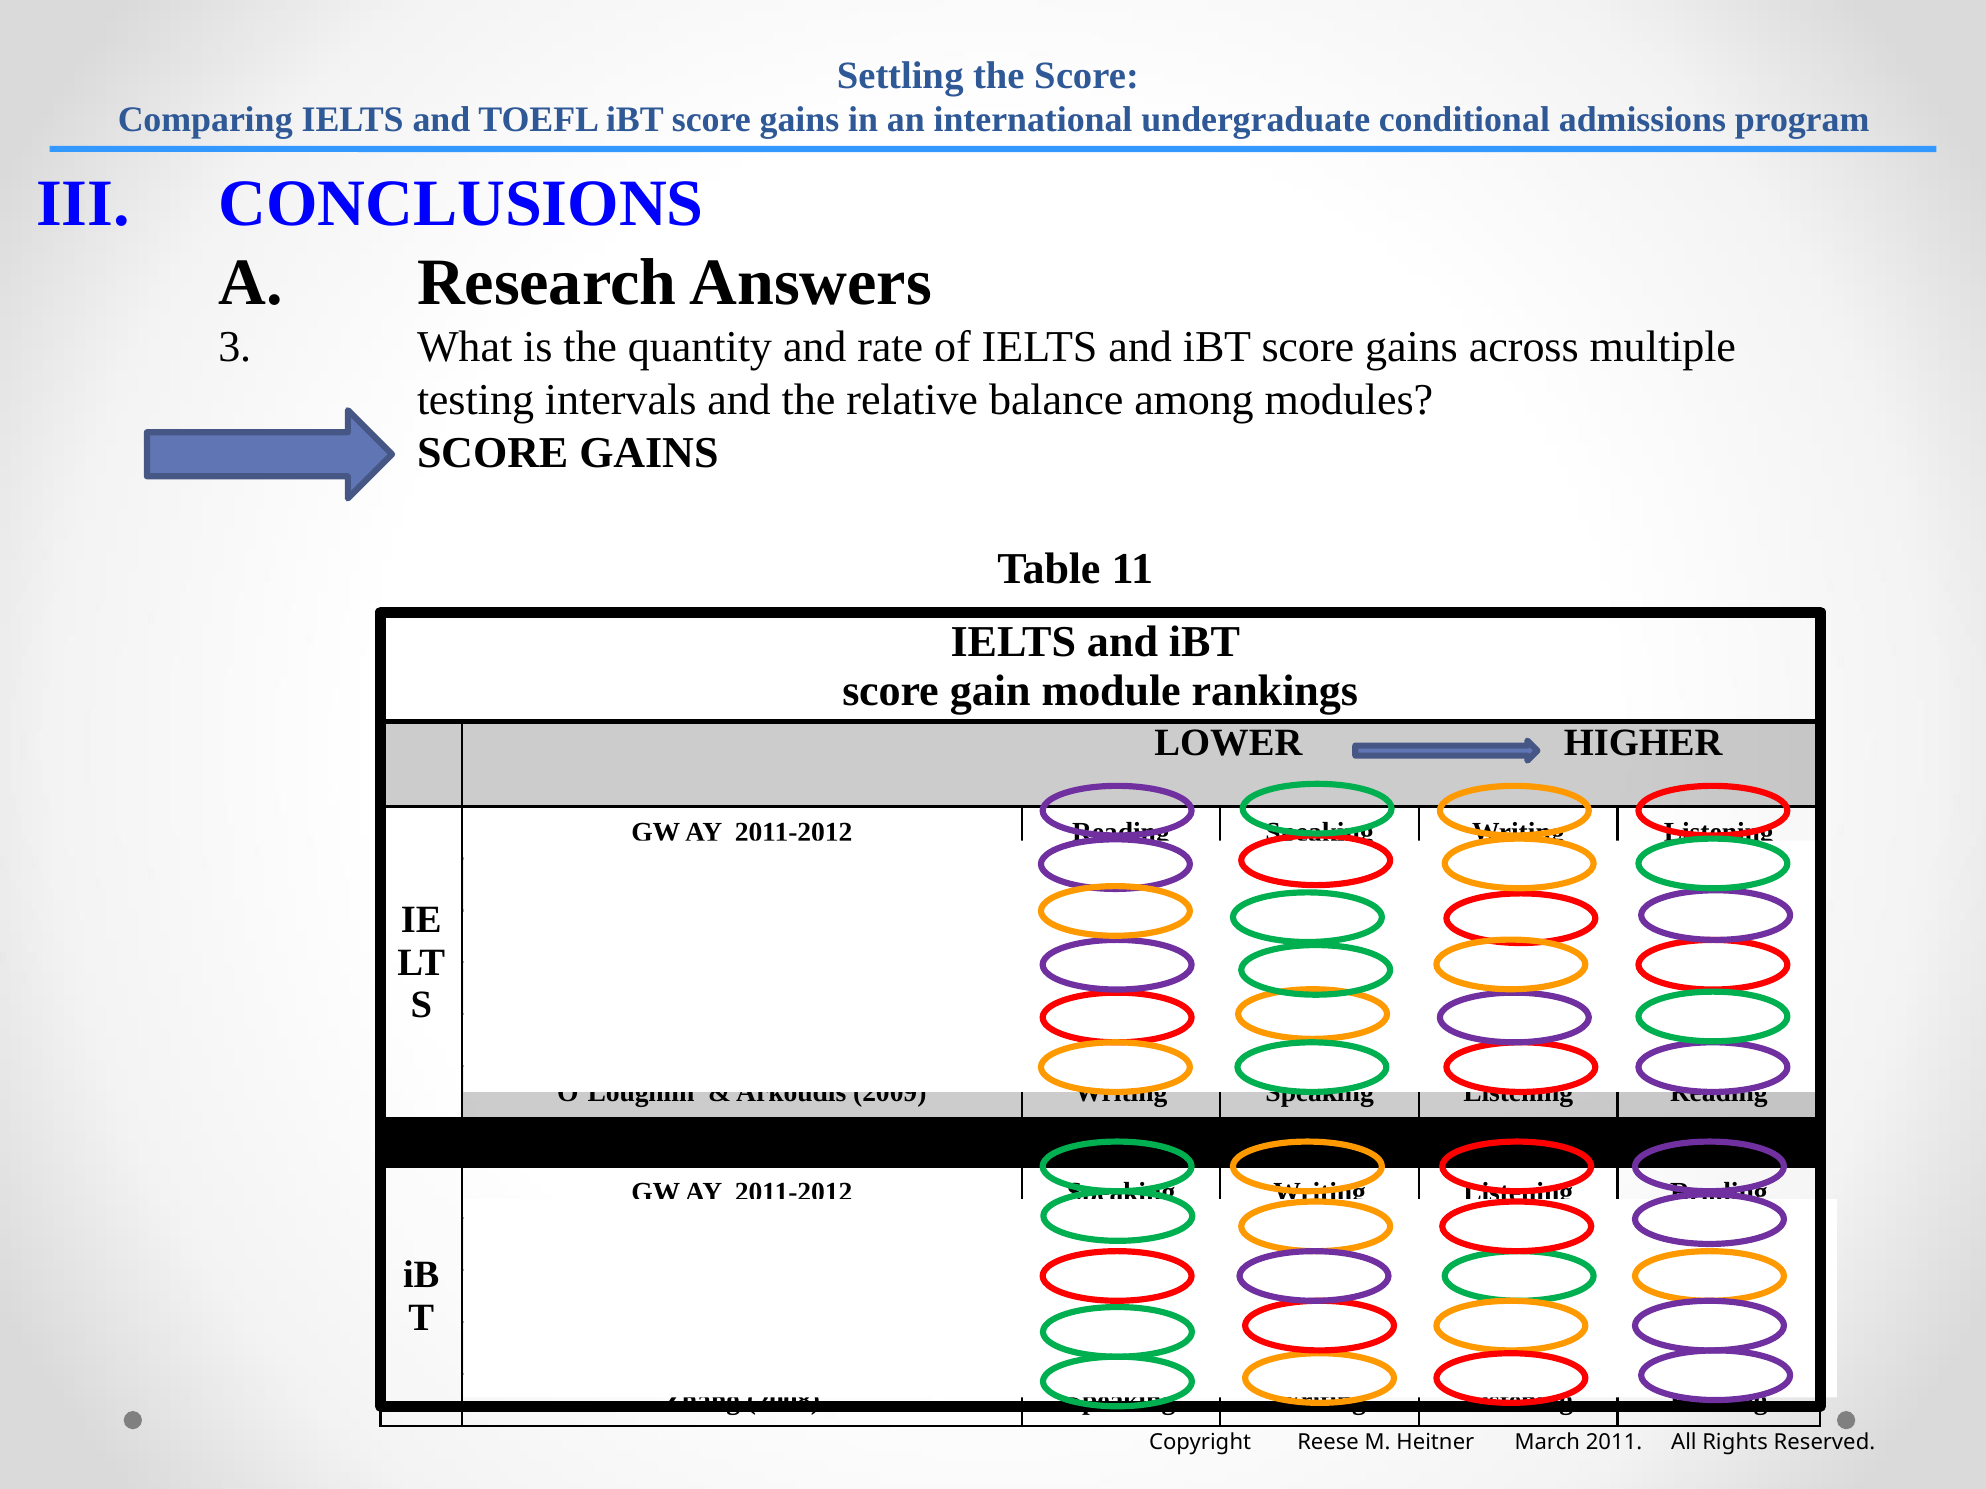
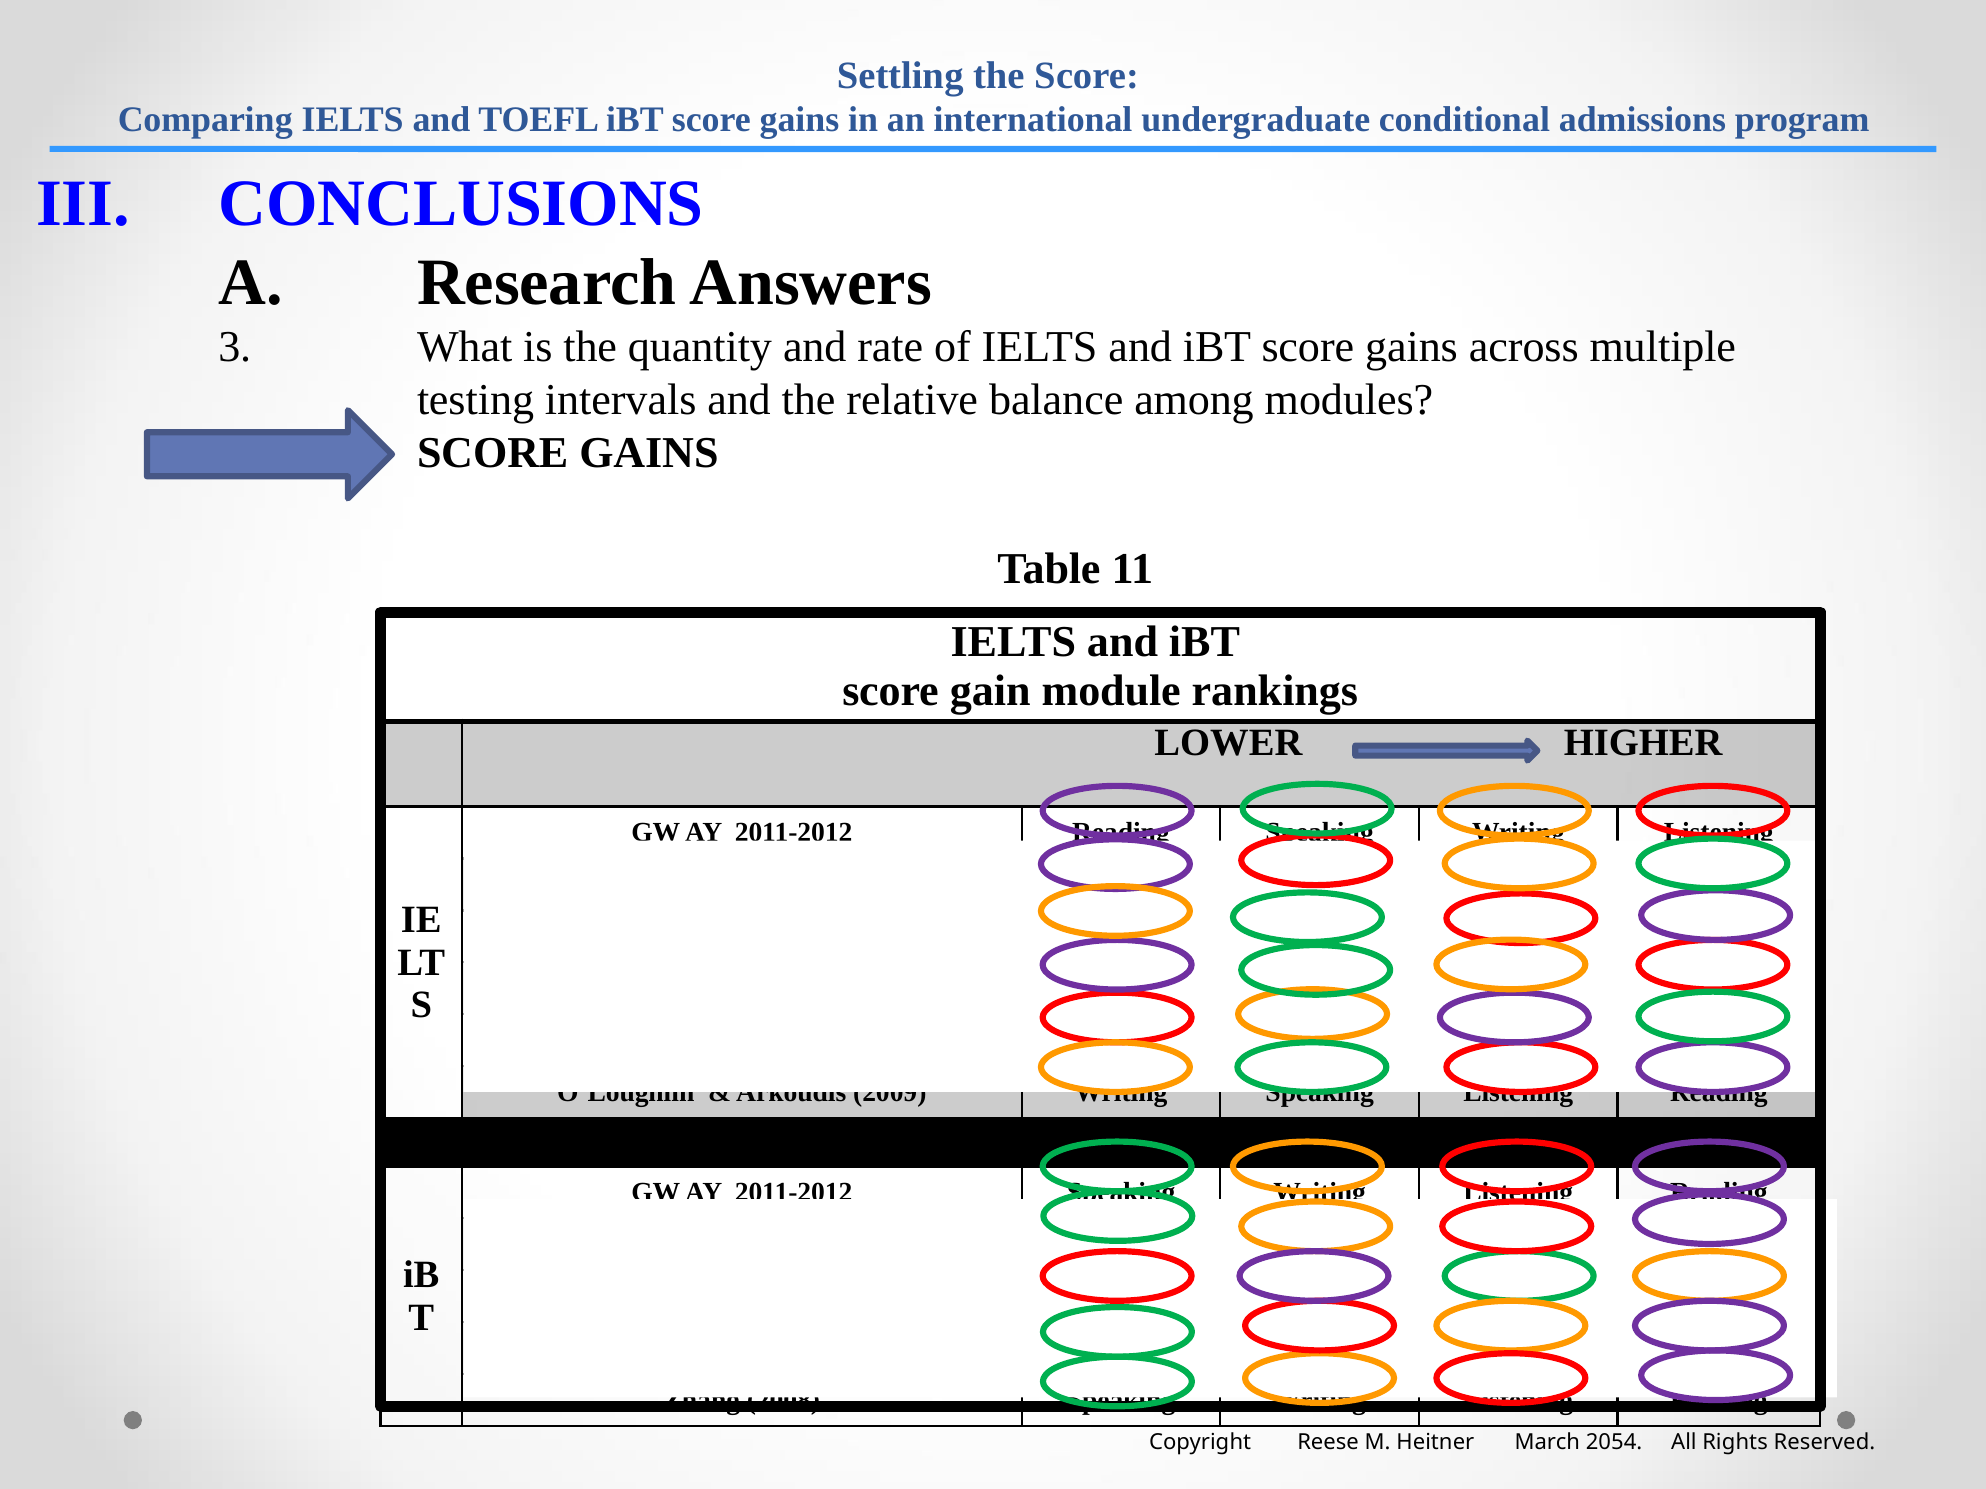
March 2011: 2011 -> 2054
